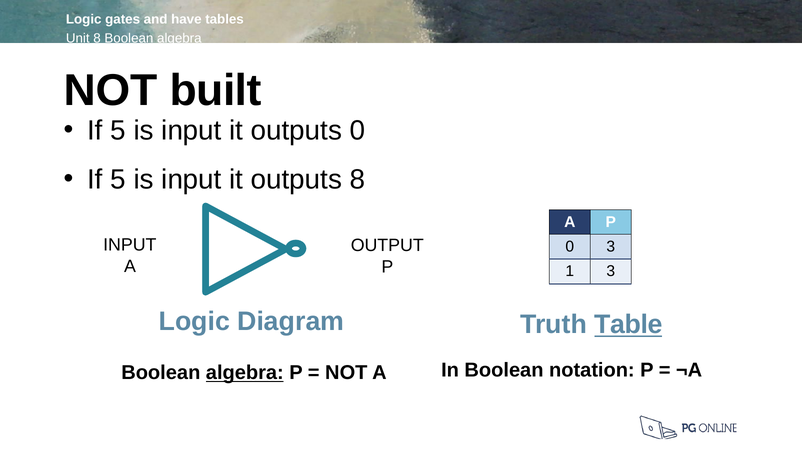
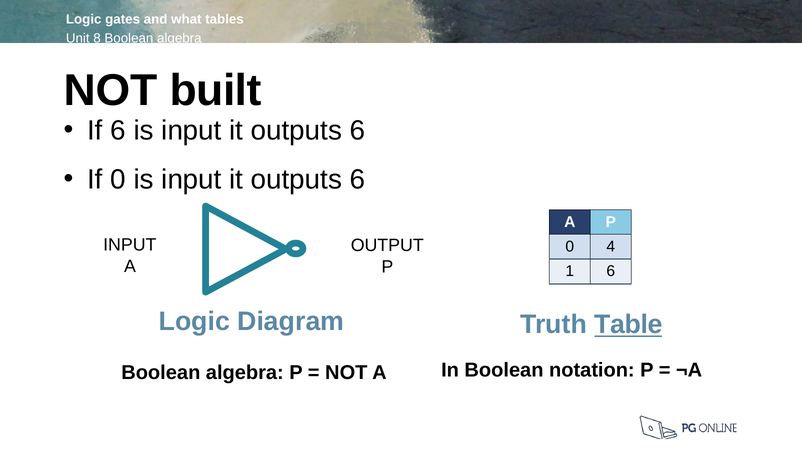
have: have -> what
5 at (118, 131): 5 -> 6
0 at (357, 131): 0 -> 6
5 at (118, 180): 5 -> 0
8 at (357, 180): 8 -> 6
0 3: 3 -> 4
1 3: 3 -> 6
algebra at (245, 373) underline: present -> none
